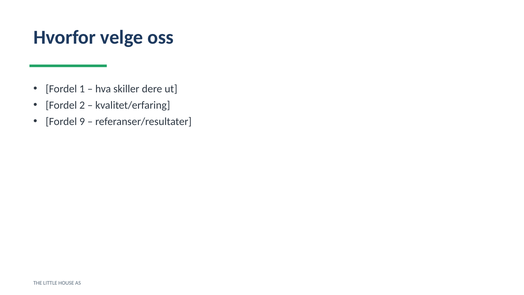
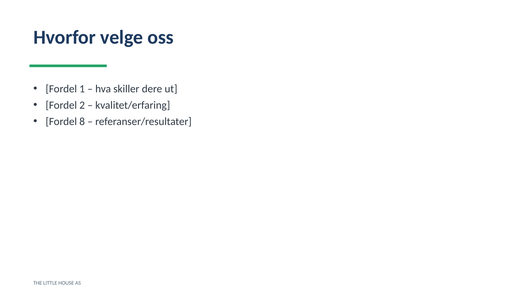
9: 9 -> 8
